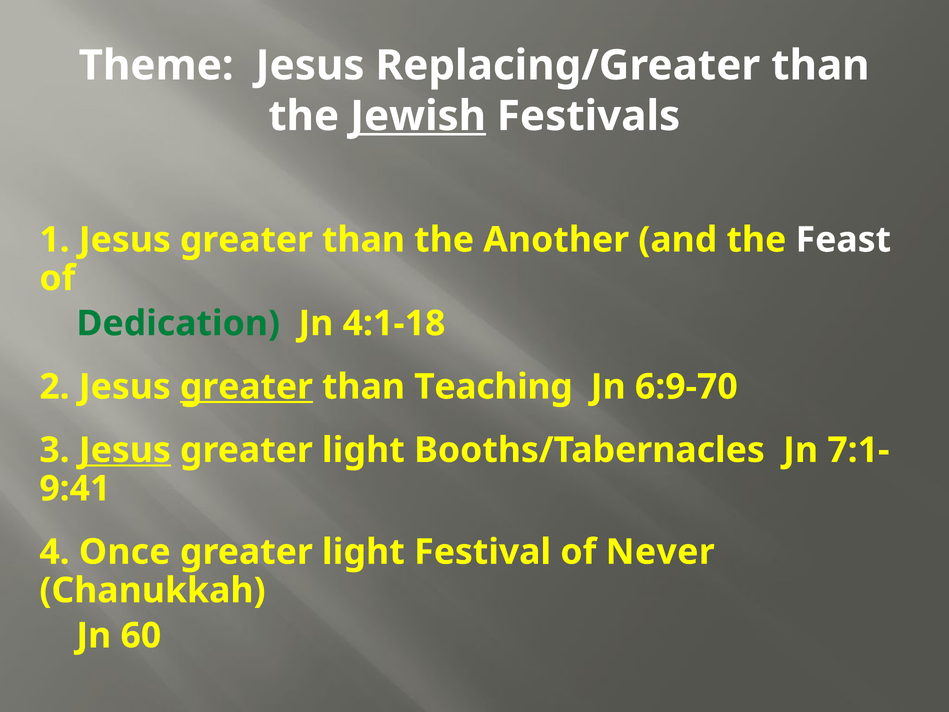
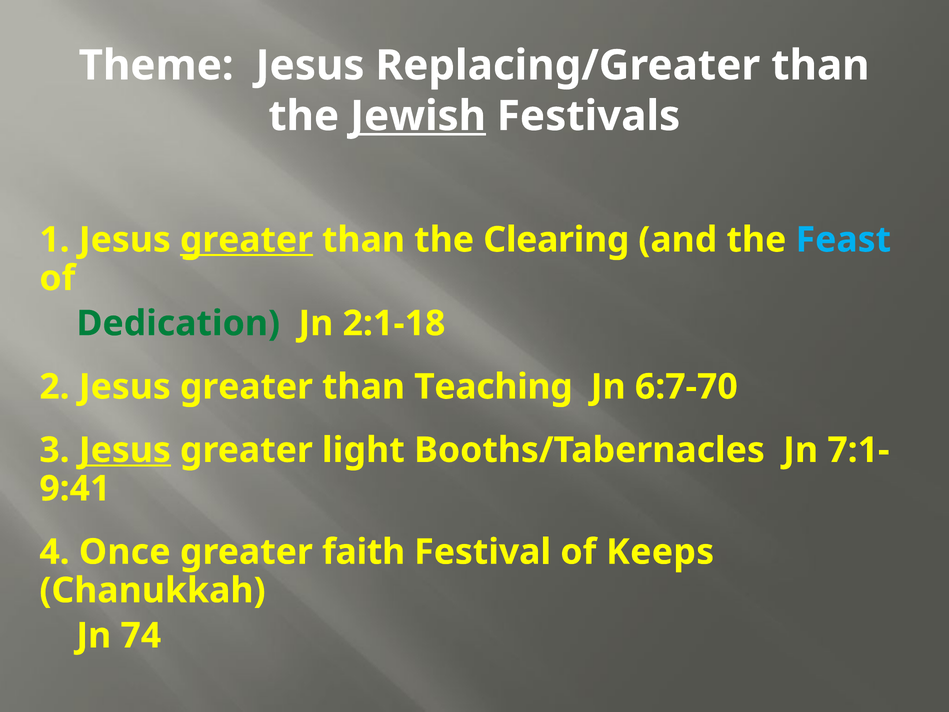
greater at (246, 240) underline: none -> present
Another: Another -> Clearing
Feast colour: white -> light blue
4:1-18: 4:1-18 -> 2:1-18
greater at (246, 387) underline: present -> none
6:9-70: 6:9-70 -> 6:7-70
light at (363, 552): light -> faith
Never: Never -> Keeps
60: 60 -> 74
